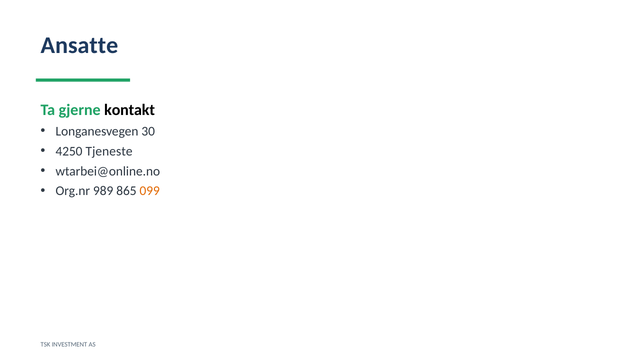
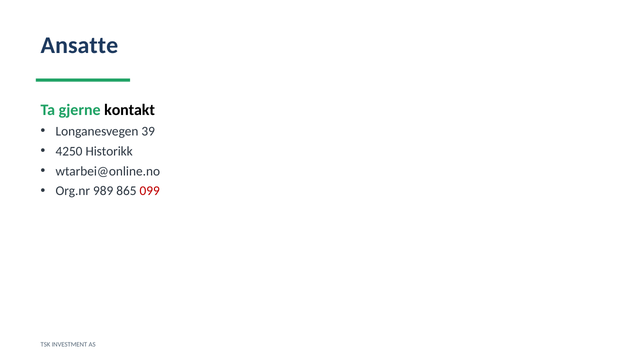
30: 30 -> 39
Tjeneste: Tjeneste -> Historikk
099 colour: orange -> red
